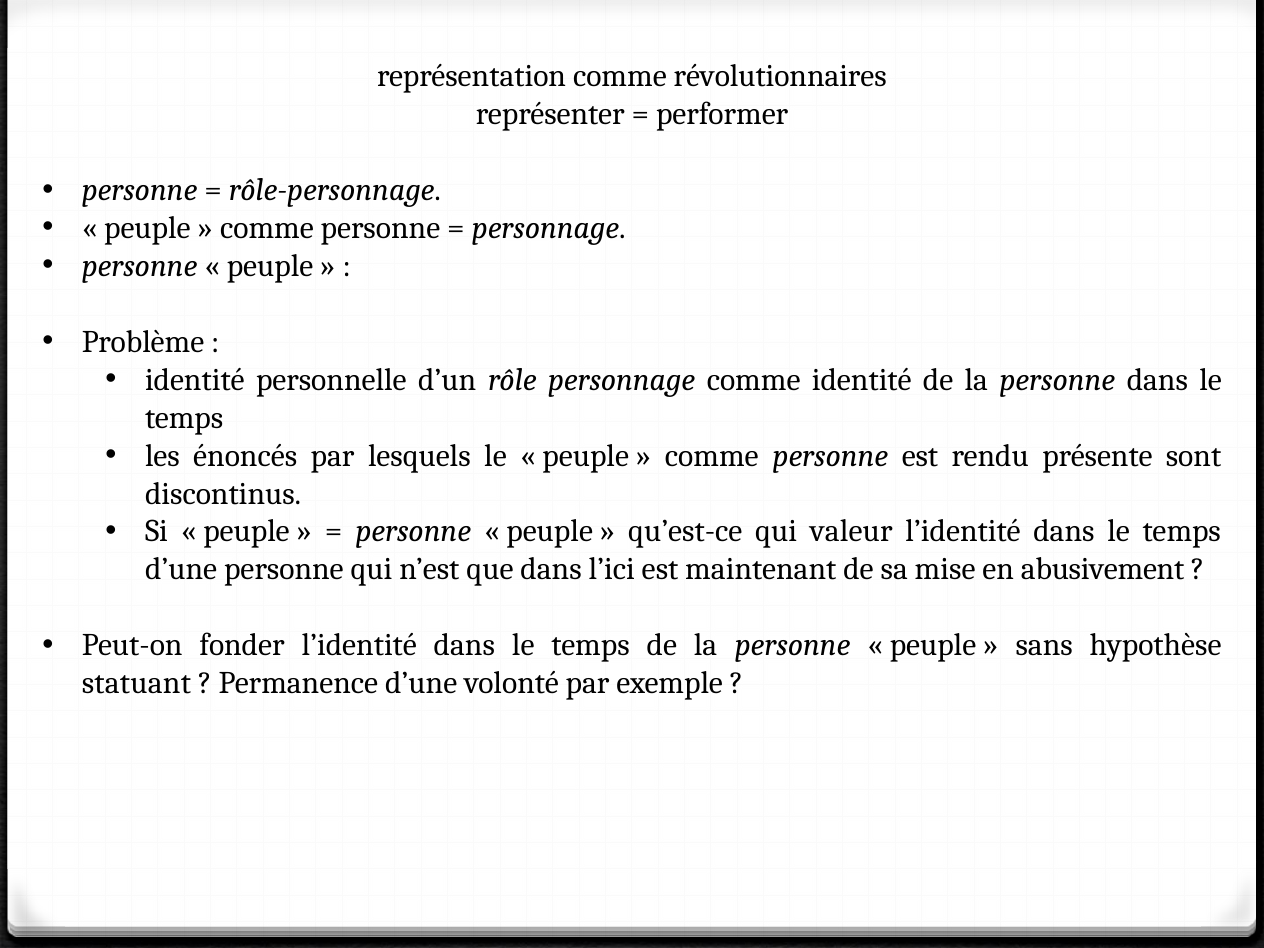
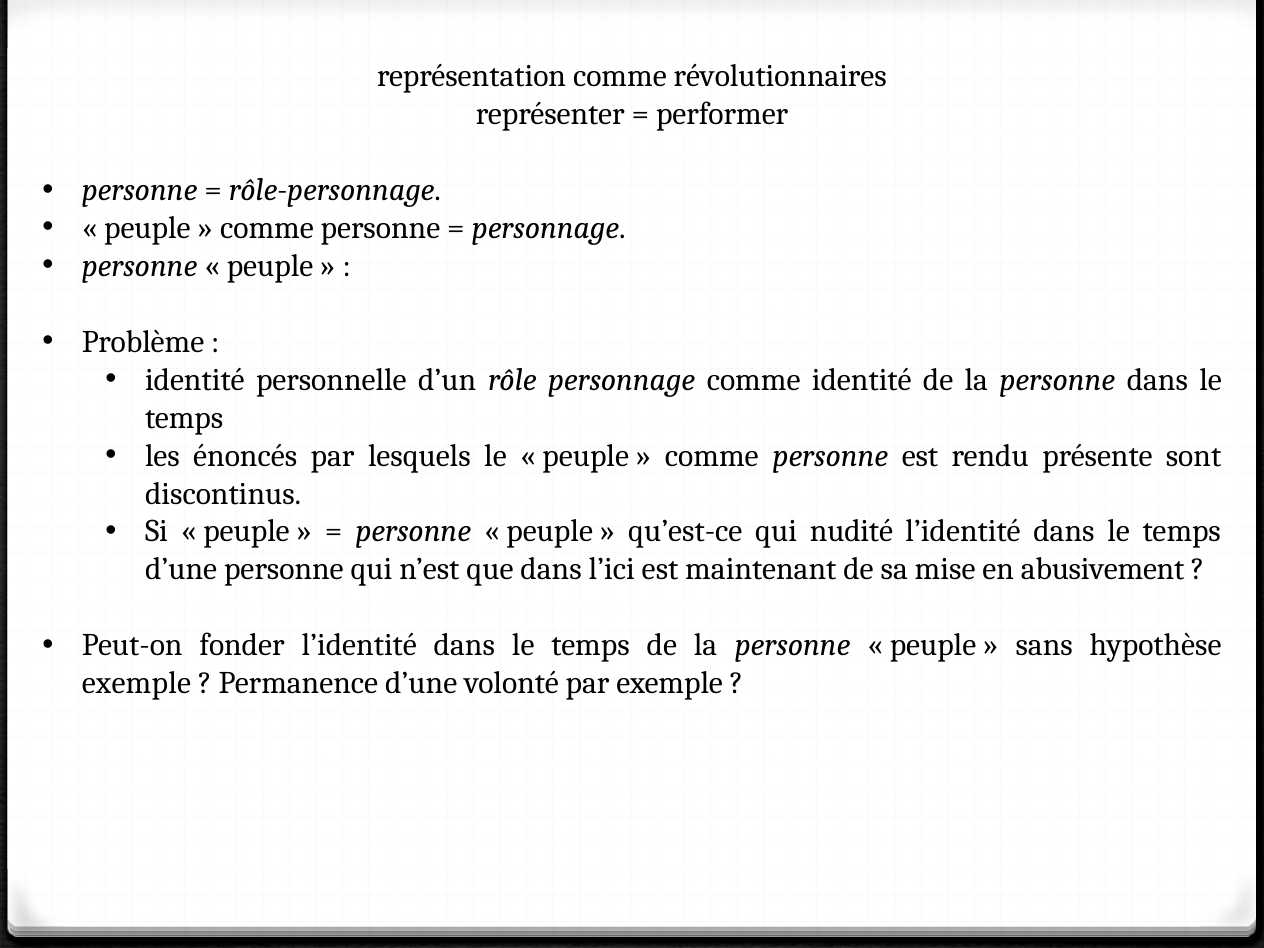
valeur: valeur -> nudité
statuant at (136, 683): statuant -> exemple
